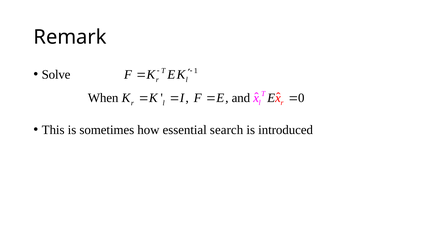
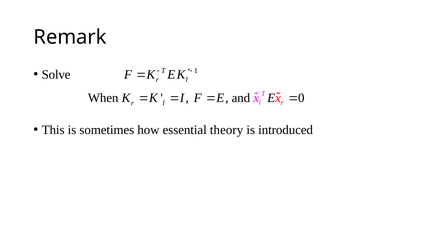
search: search -> theory
